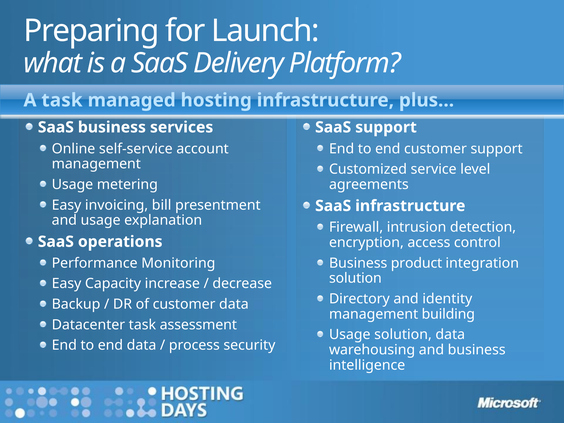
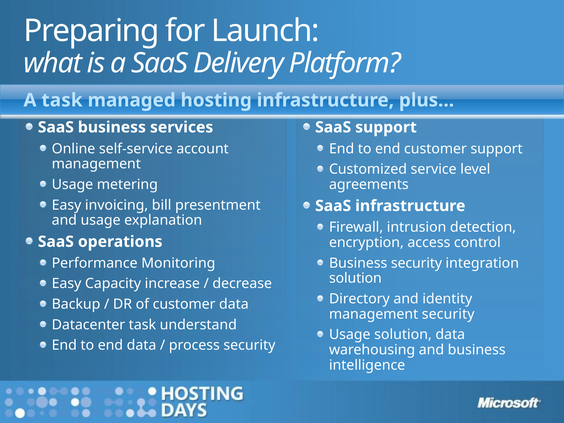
Business product: product -> security
management building: building -> security
assessment: assessment -> understand
